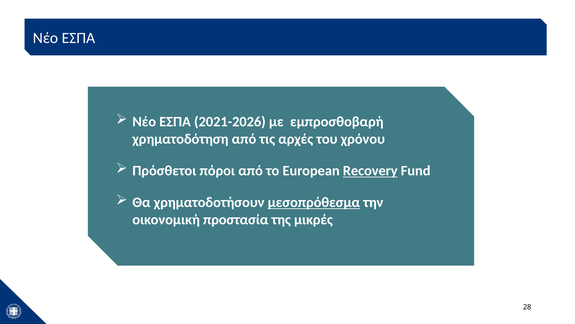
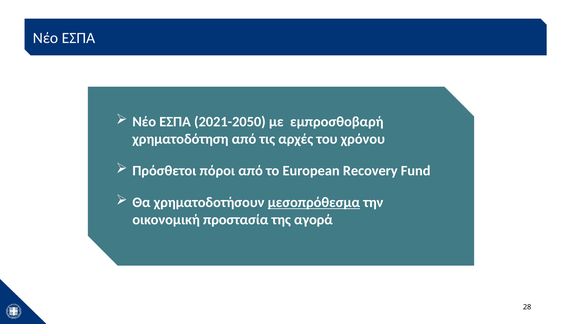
2021-2026: 2021-2026 -> 2021-2050
Recovery underline: present -> none
μικρές: μικρές -> αγορά
